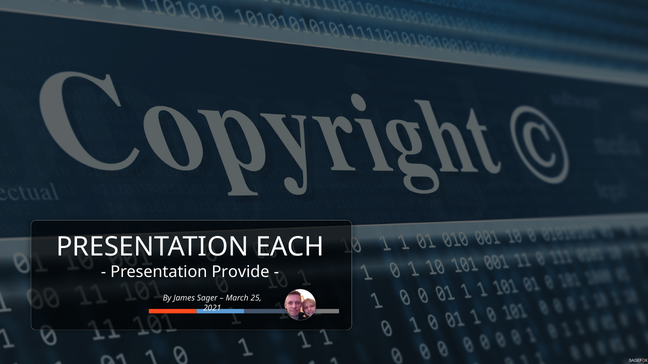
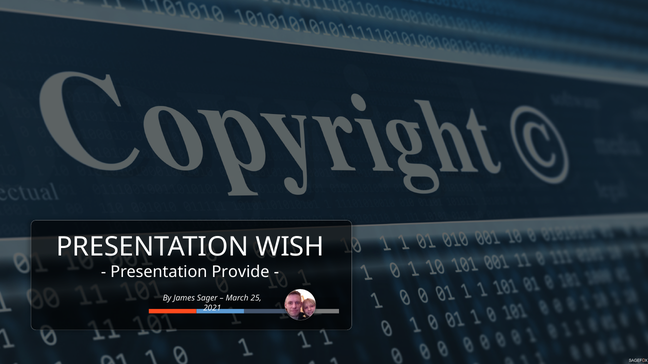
EACH: EACH -> WISH
